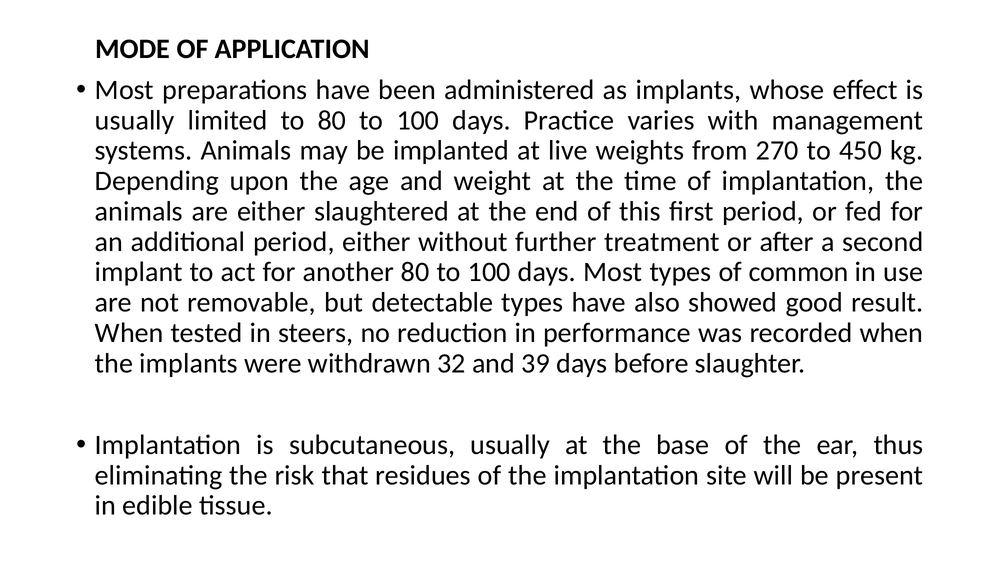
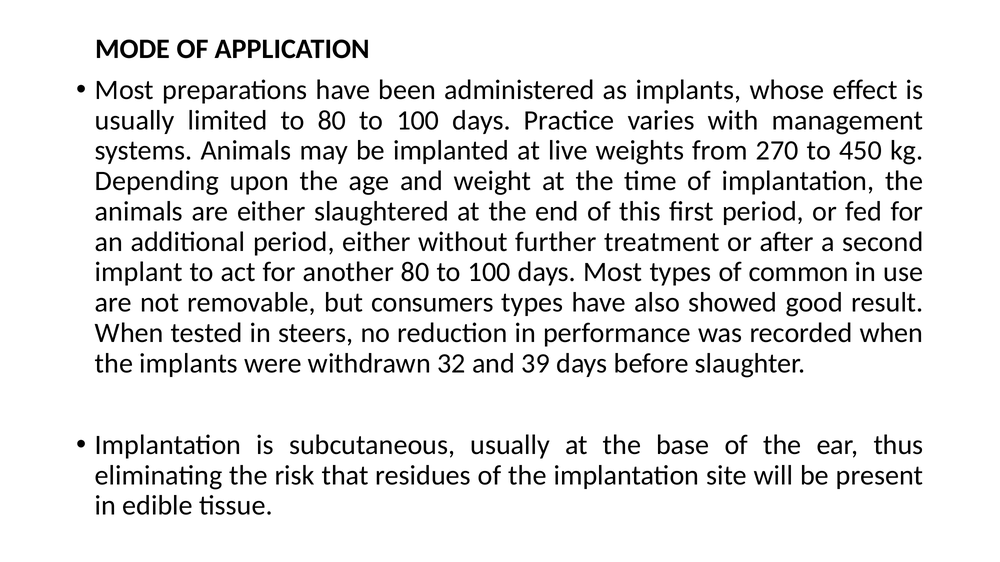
detectable: detectable -> consumers
